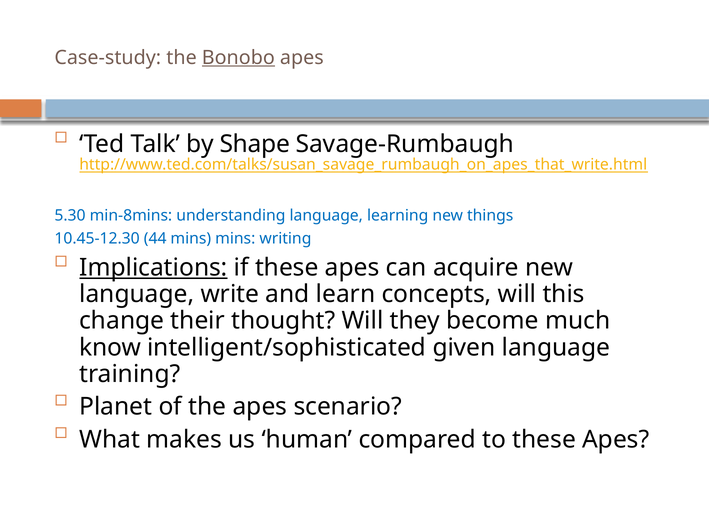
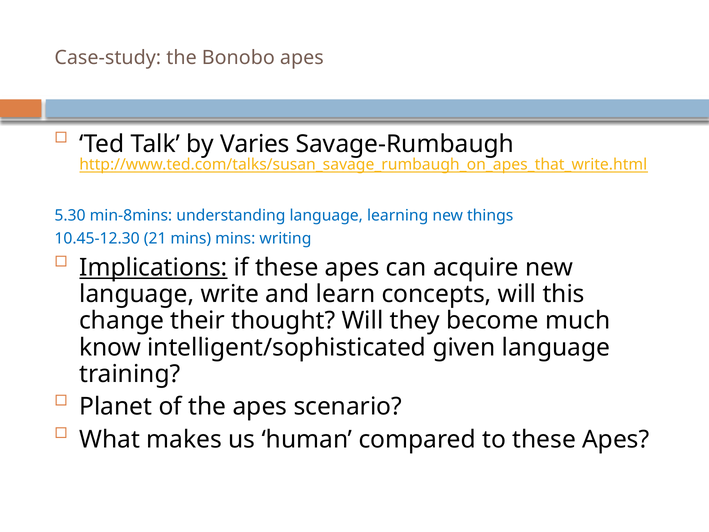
Bonobo underline: present -> none
Shape: Shape -> Varies
44: 44 -> 21
